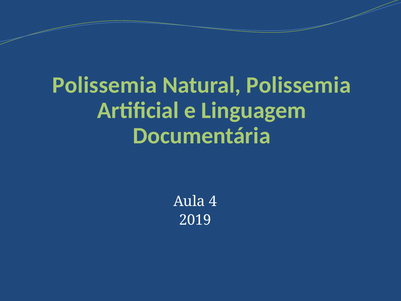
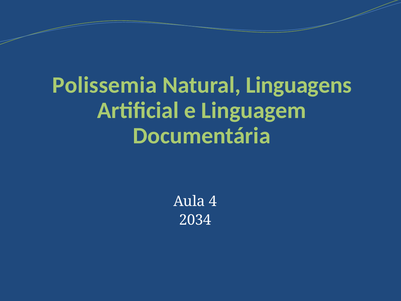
Natural Polissemia: Polissemia -> Linguagens
2019: 2019 -> 2034
